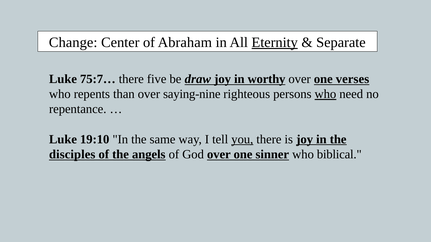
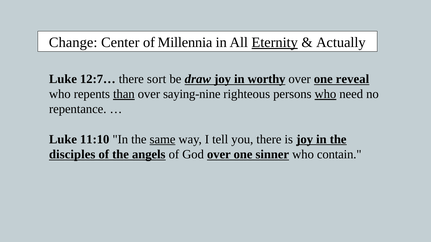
Abraham: Abraham -> Millennia
Separate: Separate -> Actually
75:7…: 75:7… -> 12:7…
five: five -> sort
verses: verses -> reveal
than underline: none -> present
19:10: 19:10 -> 11:10
same underline: none -> present
you underline: present -> none
biblical: biblical -> contain
